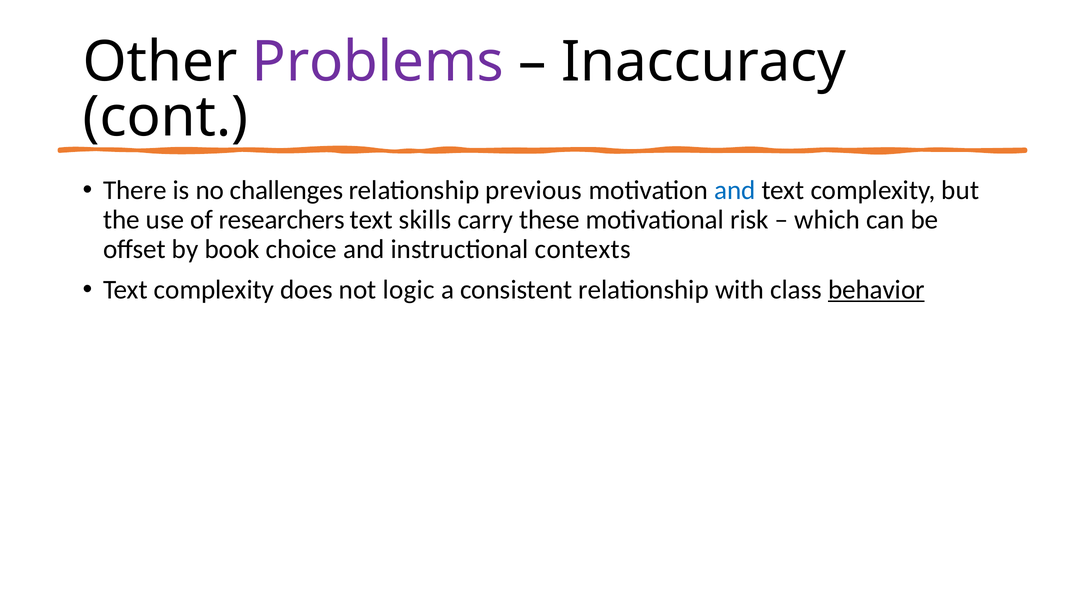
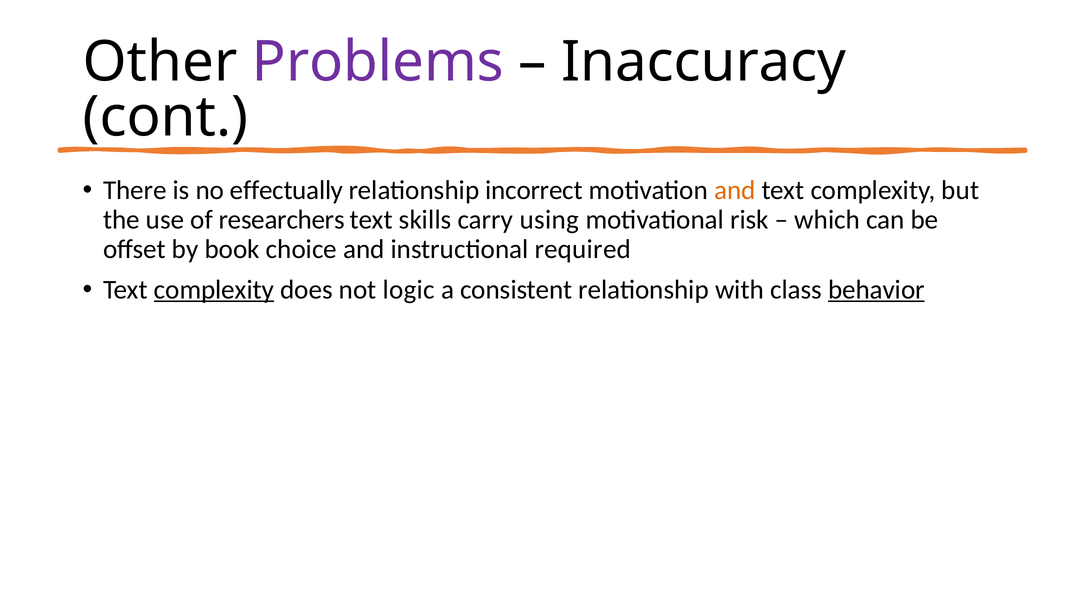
challenges: challenges -> effectually
previous: previous -> incorrect
and at (735, 190) colour: blue -> orange
these: these -> using
contexts: contexts -> required
complexity at (214, 289) underline: none -> present
